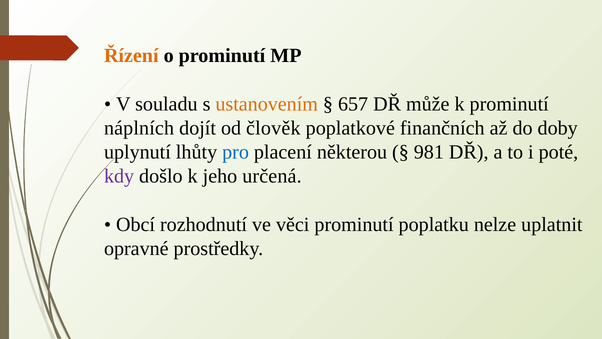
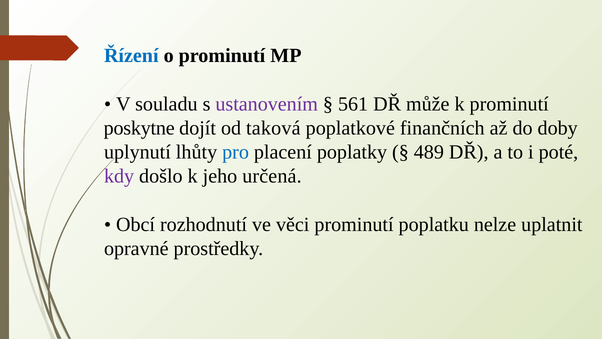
Řízení colour: orange -> blue
ustanovením colour: orange -> purple
657: 657 -> 561
náplních: náplních -> poskytne
člověk: člověk -> taková
některou: některou -> poplatky
981: 981 -> 489
